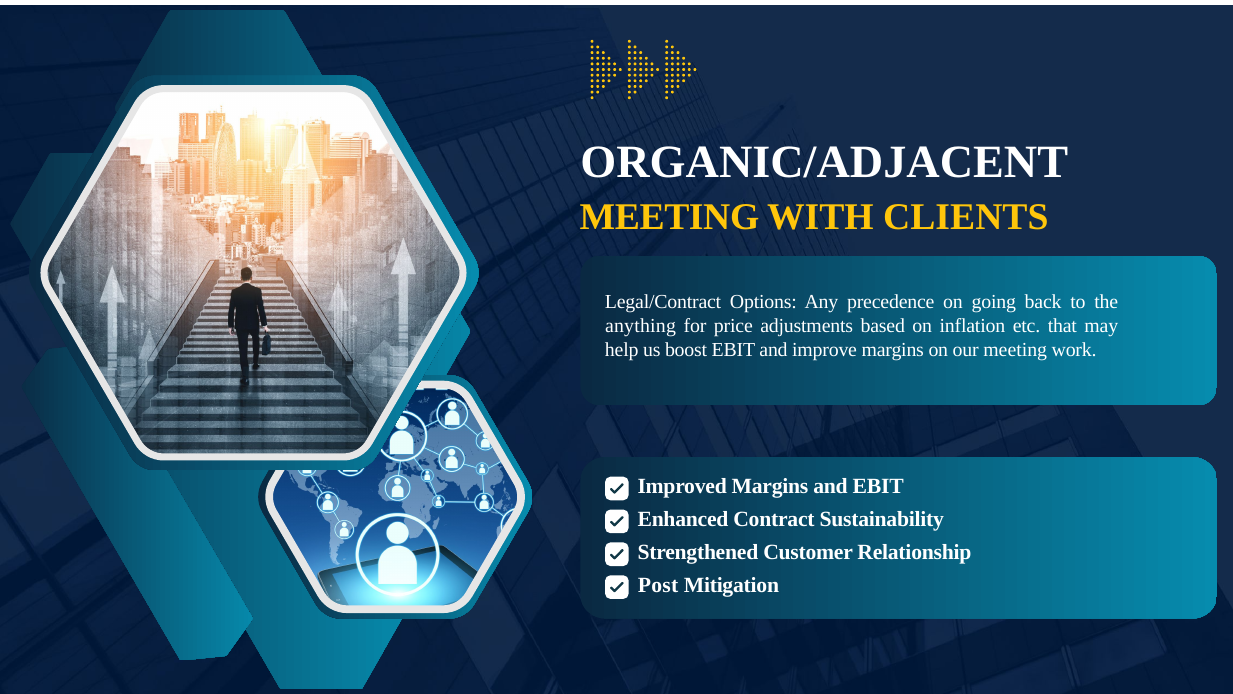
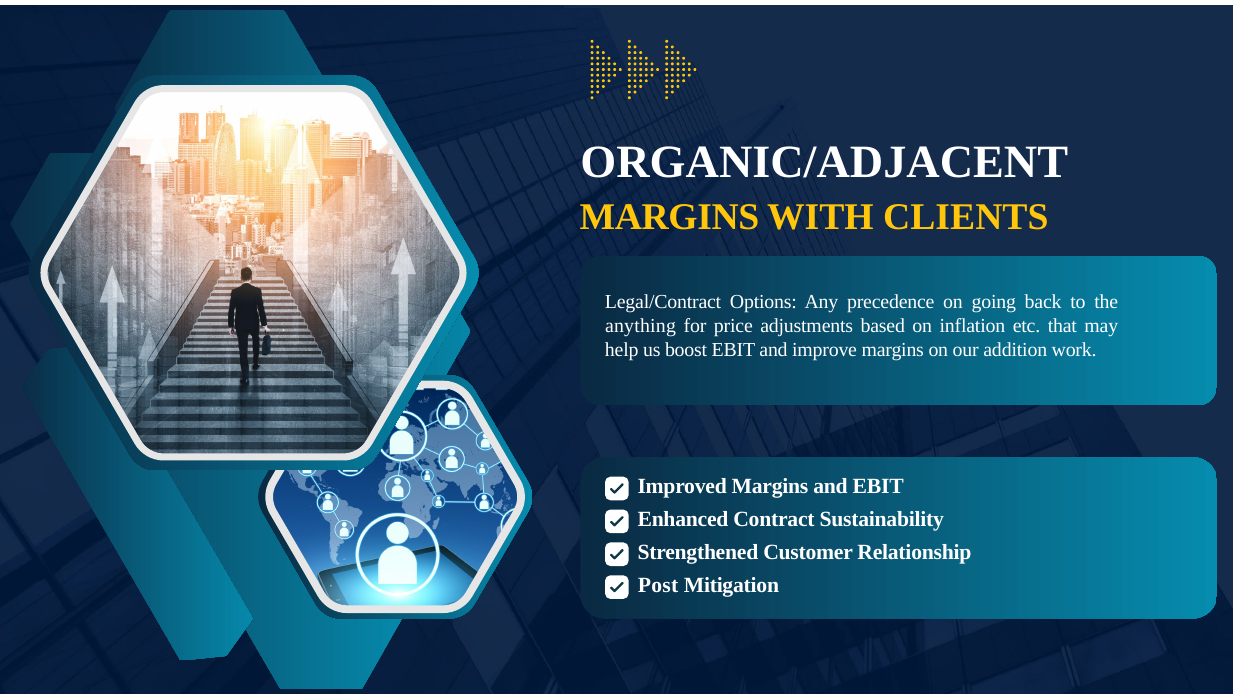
MEETING at (670, 217): MEETING -> MARGINS
our meeting: meeting -> addition
